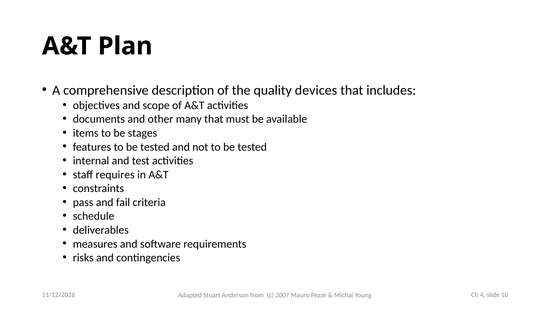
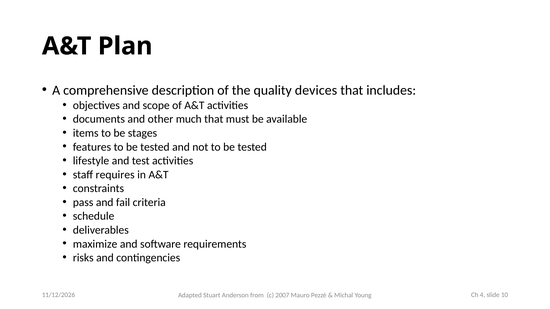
many: many -> much
internal: internal -> lifestyle
measures: measures -> maximize
